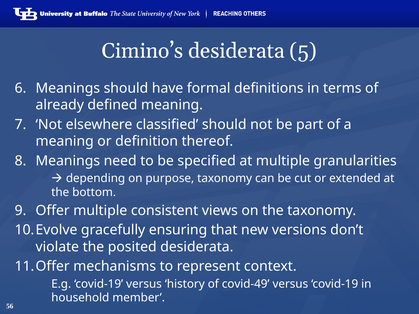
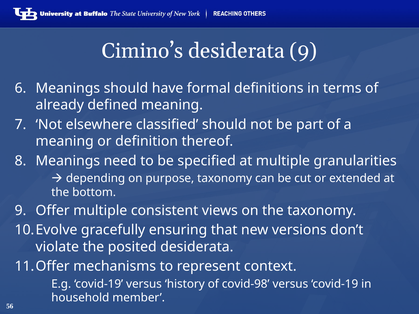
desiderata 5: 5 -> 9
covid-49: covid-49 -> covid-98
